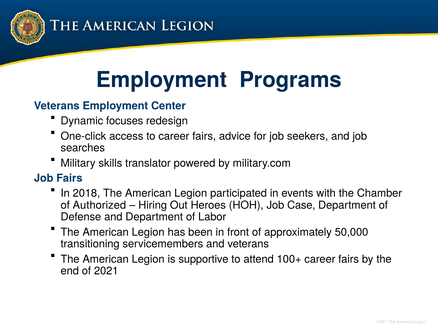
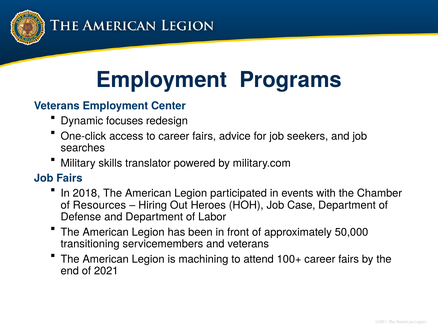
Authorized: Authorized -> Resources
supportive: supportive -> machining
